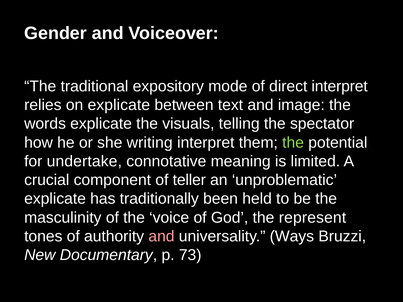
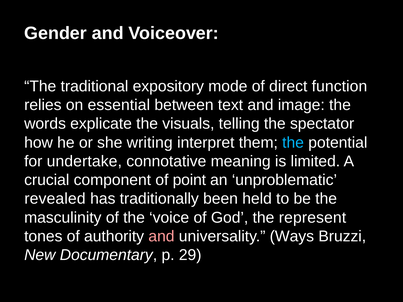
direct interpret: interpret -> function
on explicate: explicate -> essential
the at (293, 143) colour: light green -> light blue
teller: teller -> point
explicate at (55, 199): explicate -> revealed
73: 73 -> 29
